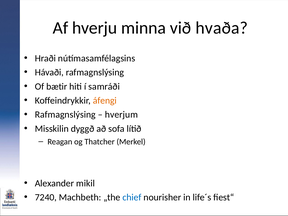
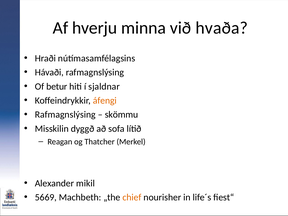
bætir: bætir -> betur
samráði: samráði -> sjaldnar
hverjum: hverjum -> skömmu
7240: 7240 -> 5669
chief colour: blue -> orange
